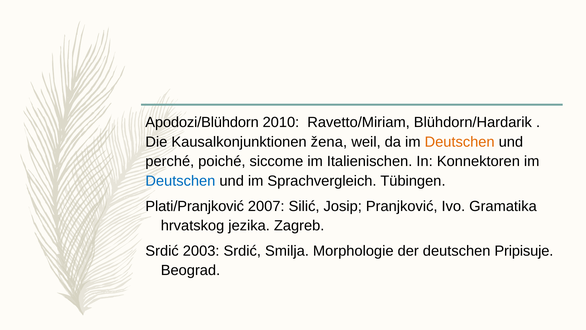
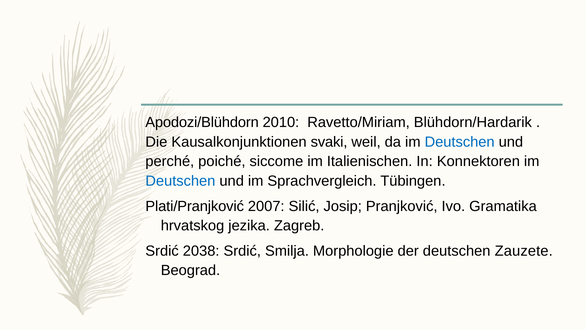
žena: žena -> svaki
Deutschen at (460, 142) colour: orange -> blue
2003: 2003 -> 2038
Pripisuje: Pripisuje -> Zauzete
